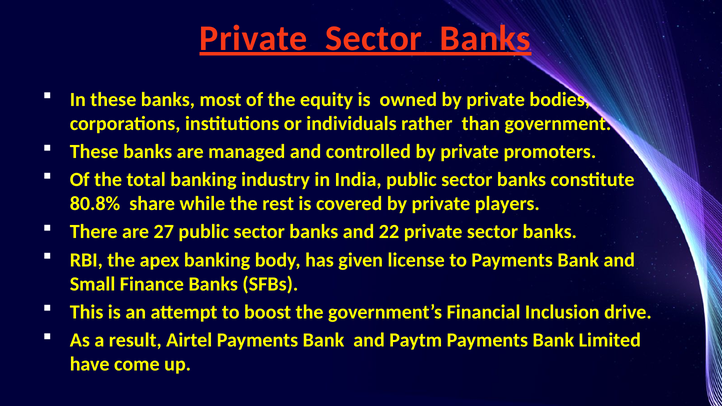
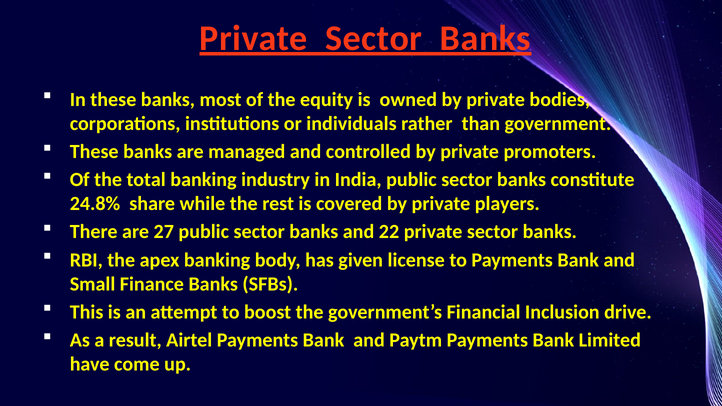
80.8%: 80.8% -> 24.8%
